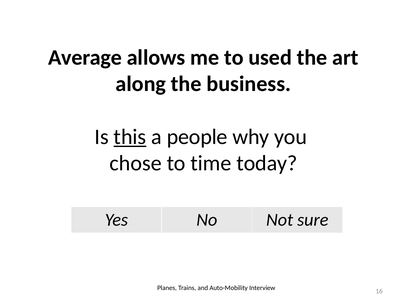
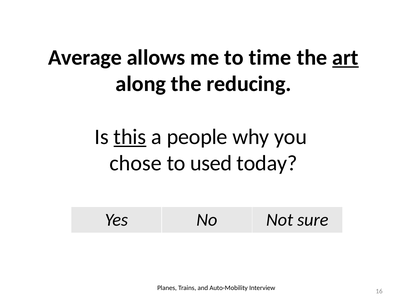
used: used -> time
art underline: none -> present
business: business -> reducing
time: time -> used
